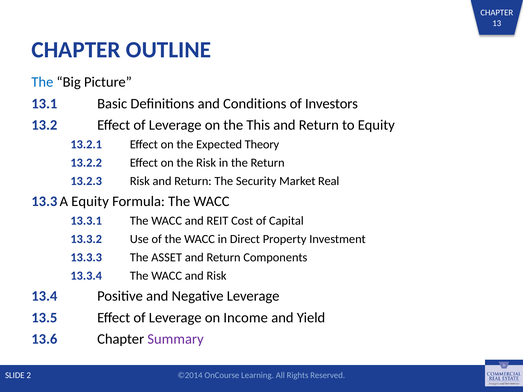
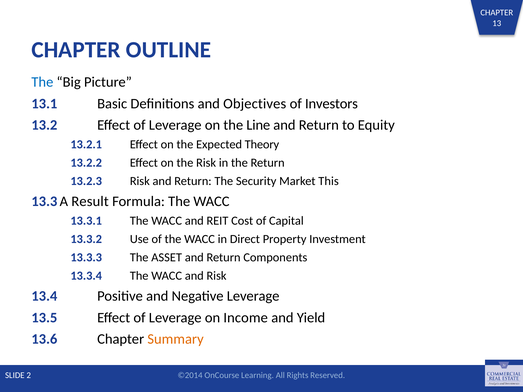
Conditions: Conditions -> Objectives
This: This -> Line
Real: Real -> This
Equity at (90, 202): Equity -> Result
Summary colour: purple -> orange
